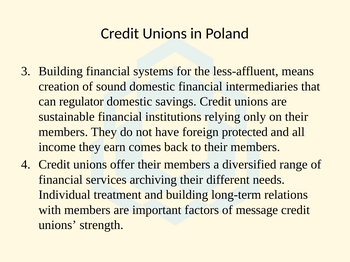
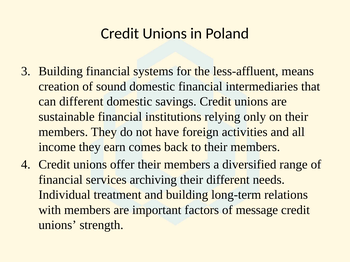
can regulator: regulator -> different
protected: protected -> activities
